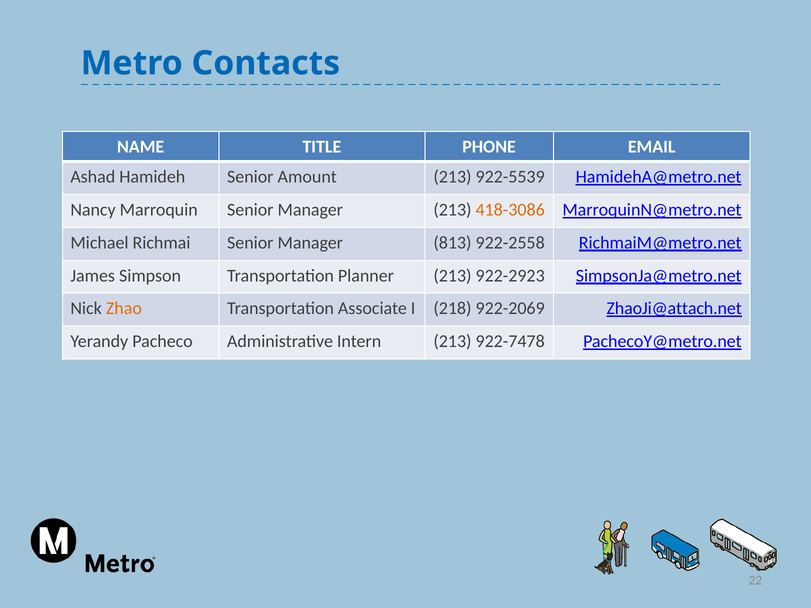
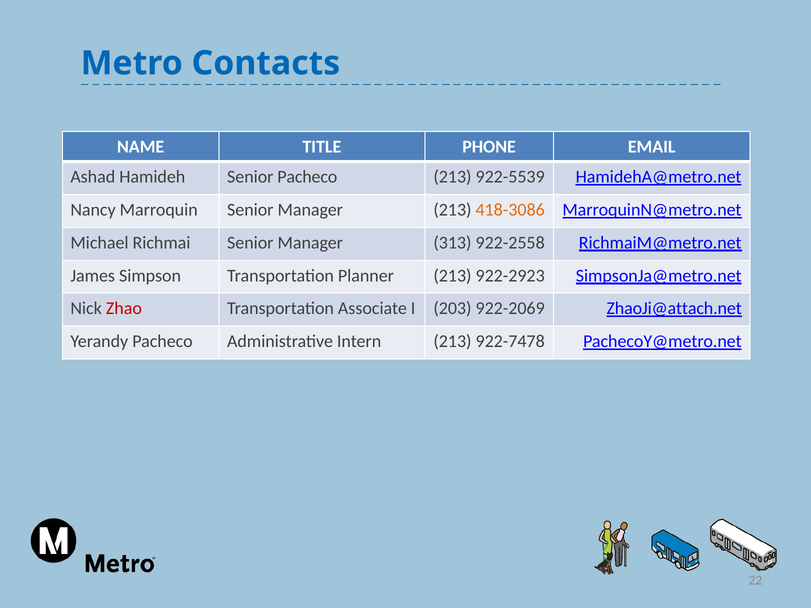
Senior Amount: Amount -> Pacheco
813: 813 -> 313
Zhao colour: orange -> red
218: 218 -> 203
